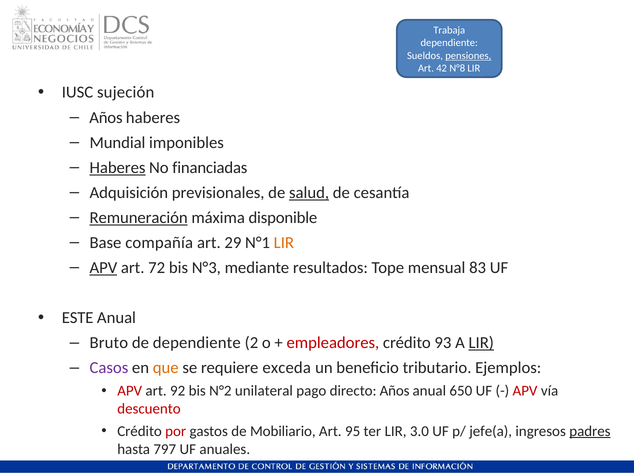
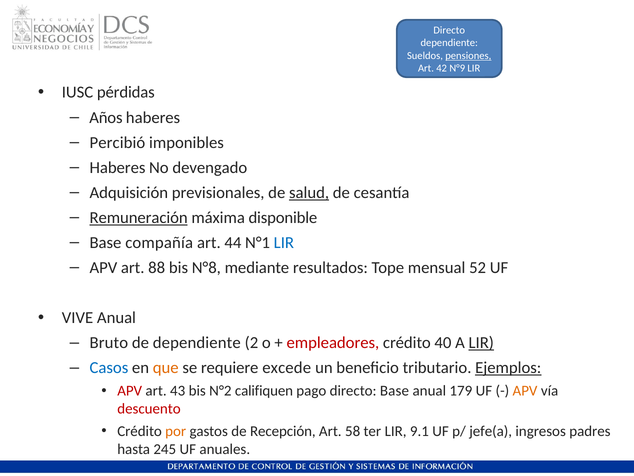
Trabaja at (449, 30): Trabaja -> Directo
N°8: N°8 -> N°9
sujeción: sujeción -> pérdidas
Mundial: Mundial -> Percibió
Haberes at (117, 167) underline: present -> none
financiadas: financiadas -> devengado
29: 29 -> 44
LIR at (284, 242) colour: orange -> blue
APV at (103, 267) underline: present -> none
72: 72 -> 88
N°3: N°3 -> N°8
83: 83 -> 52
ESTE: ESTE -> VIVE
93: 93 -> 40
Casos colour: purple -> blue
exceda: exceda -> excede
Ejemplos underline: none -> present
92: 92 -> 43
unilateral: unilateral -> califiquen
directo Años: Años -> Base
650: 650 -> 179
APV at (525, 391) colour: red -> orange
por colour: red -> orange
Mobiliario: Mobiliario -> Recepción
95: 95 -> 58
3.0: 3.0 -> 9.1
padres underline: present -> none
797: 797 -> 245
